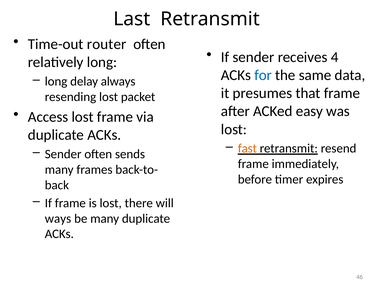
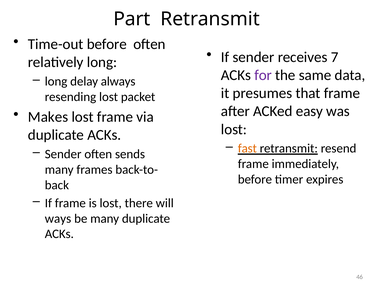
Last: Last -> Part
Time-out router: router -> before
4: 4 -> 7
for colour: blue -> purple
Access: Access -> Makes
